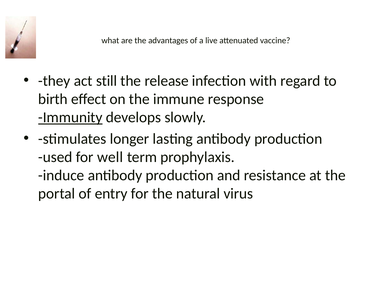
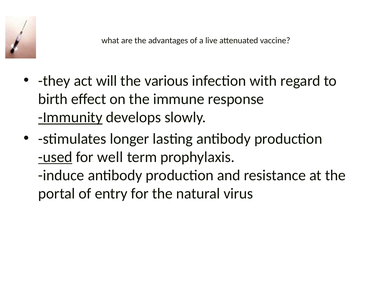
still: still -> will
release: release -> various
used underline: none -> present
